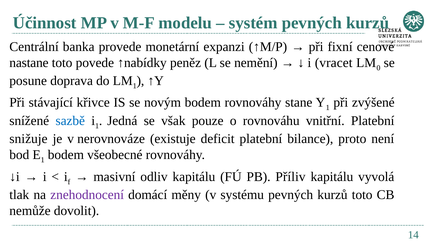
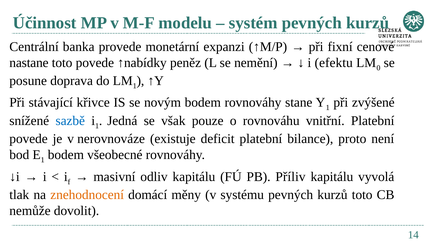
vracet: vracet -> efektu
snižuje at (28, 139): snižuje -> povede
znehodnocení colour: purple -> orange
